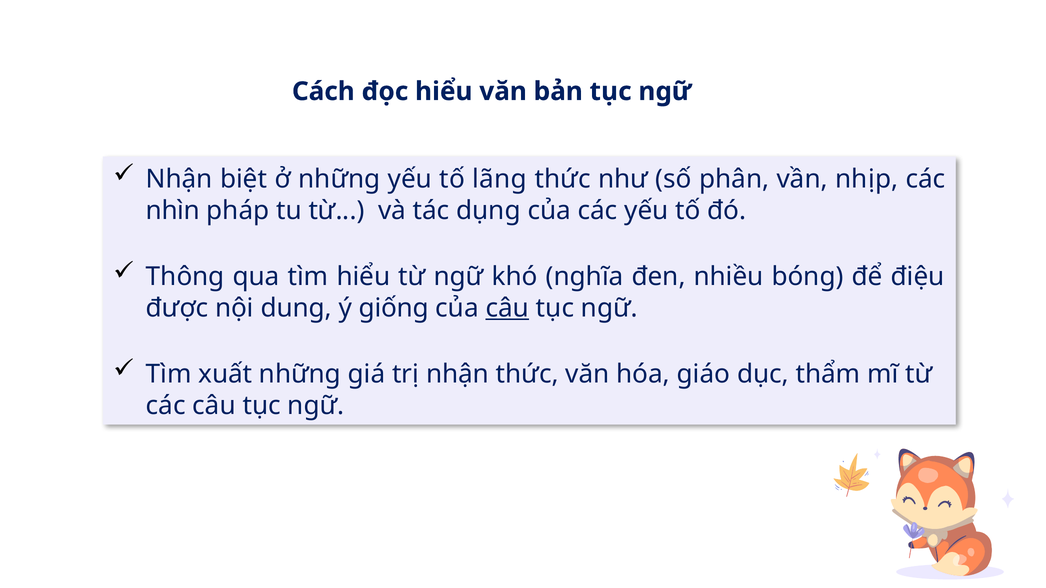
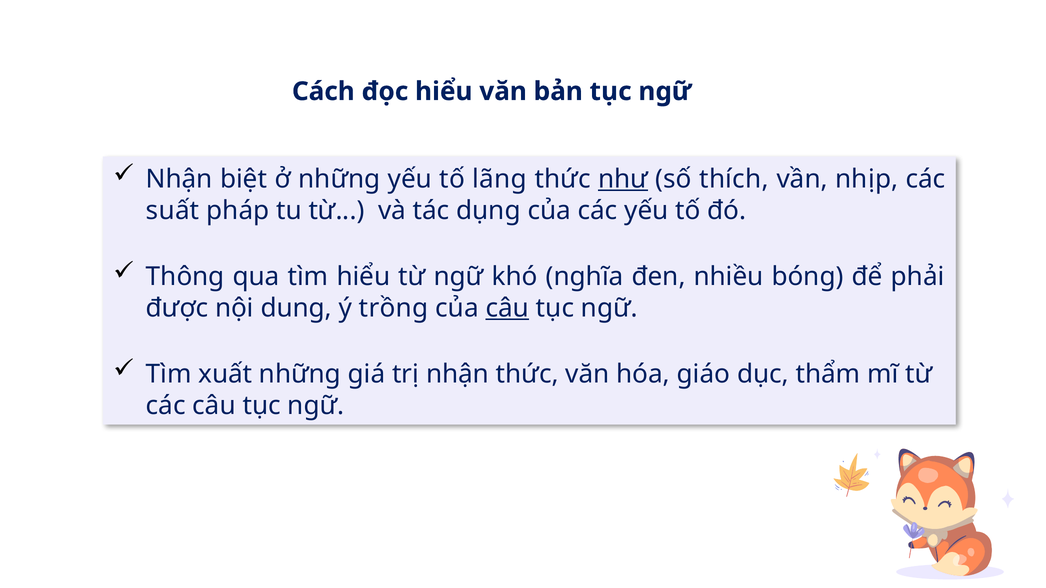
như underline: none -> present
phân: phân -> thích
nhìn: nhìn -> suất
điệu: điệu -> phải
giống: giống -> trồng
